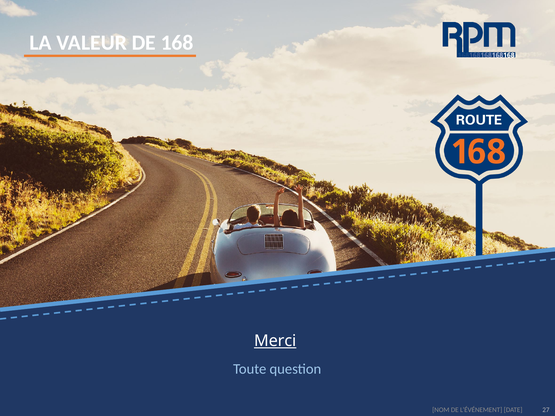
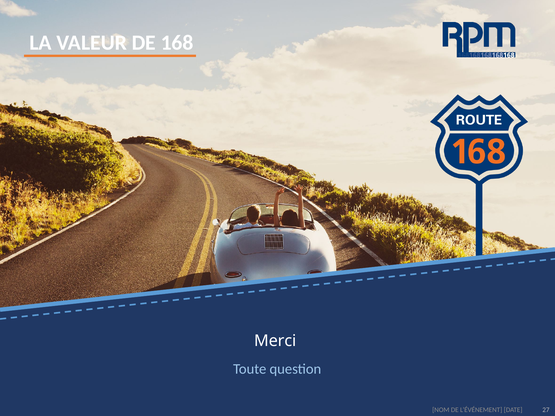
Merci underline: present -> none
